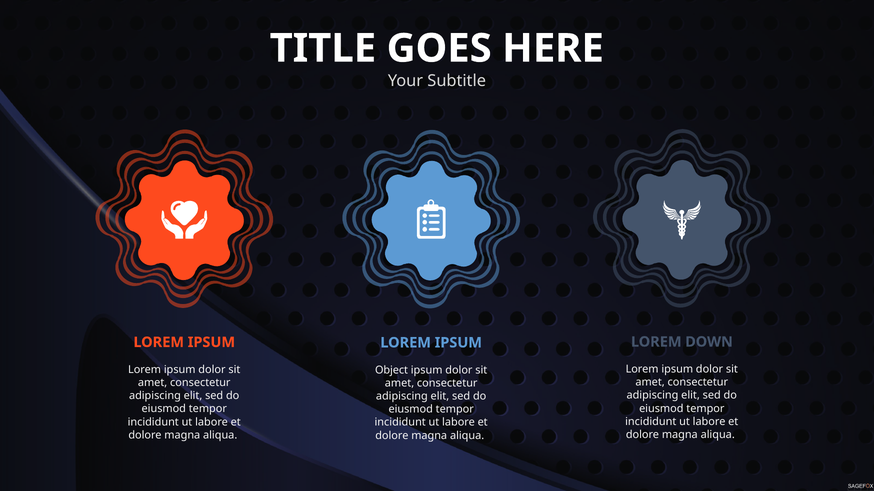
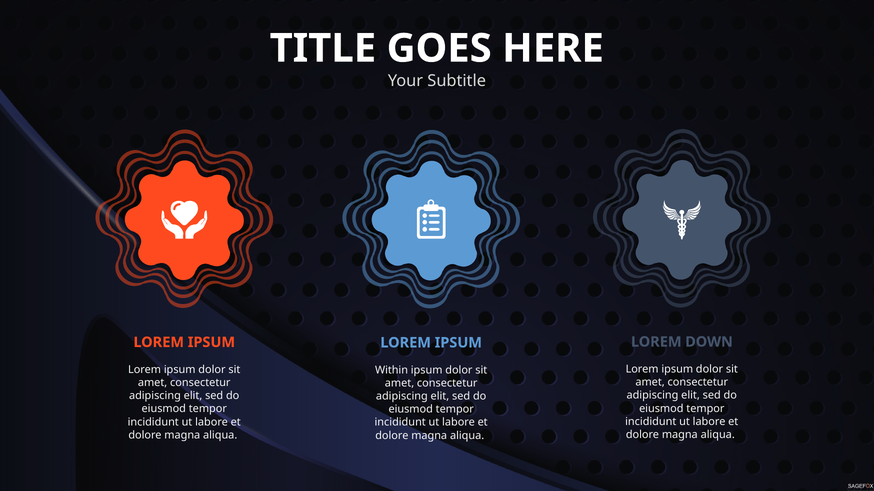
Object: Object -> Within
